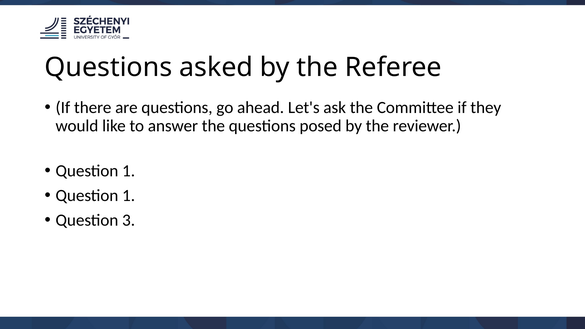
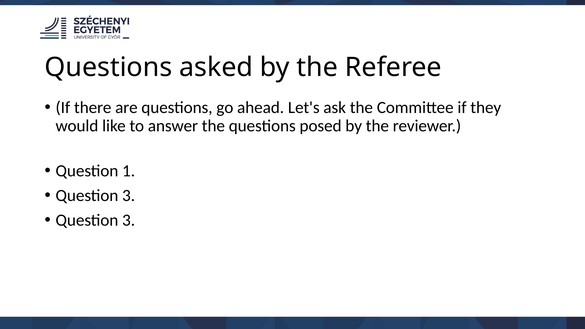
1 at (129, 196): 1 -> 3
